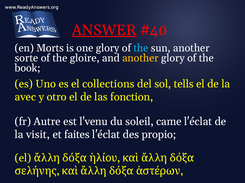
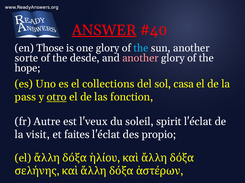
Morts: Morts -> Those
gloire: gloire -> desde
another at (140, 58) colour: yellow -> pink
book: book -> hope
tells: tells -> casa
avec: avec -> pass
otro underline: none -> present
l'venu: l'venu -> l'veux
came: came -> spirit
